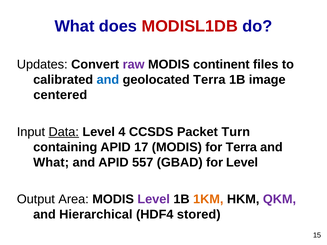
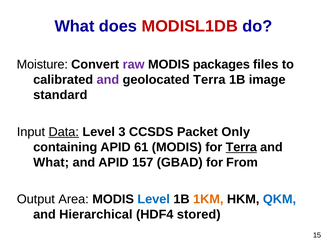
Updates: Updates -> Moisture
continent: continent -> packages
and at (108, 80) colour: blue -> purple
centered: centered -> standard
4: 4 -> 3
Turn: Turn -> Only
17: 17 -> 61
Terra at (241, 147) underline: none -> present
557: 557 -> 157
for Level: Level -> From
Level at (154, 199) colour: purple -> blue
QKM colour: purple -> blue
